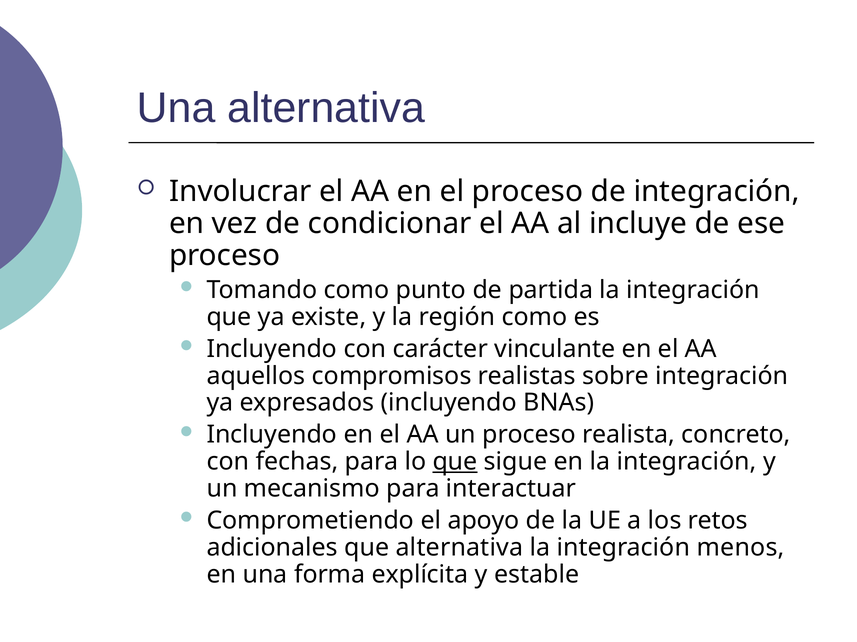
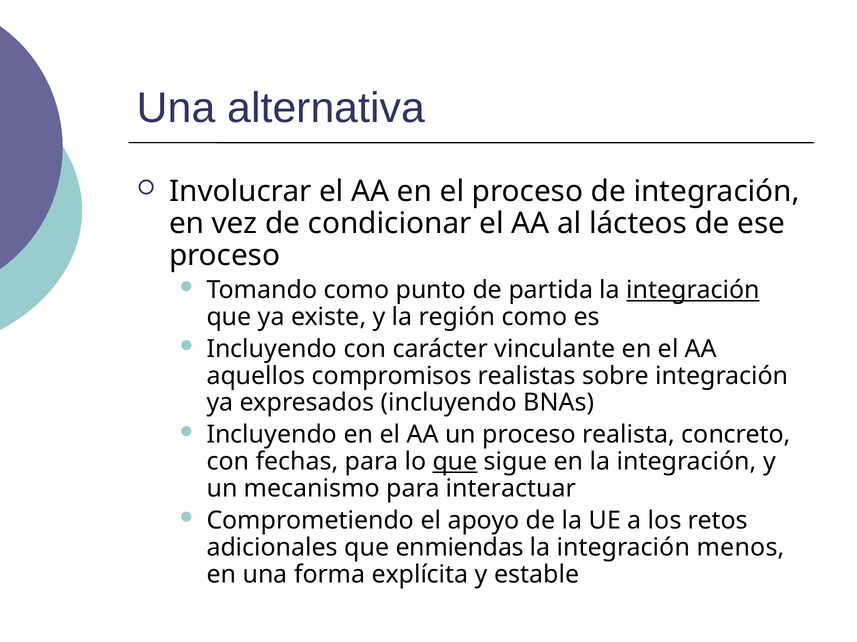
incluye: incluye -> lácteos
integración at (693, 290) underline: none -> present
que alternativa: alternativa -> enmiendas
